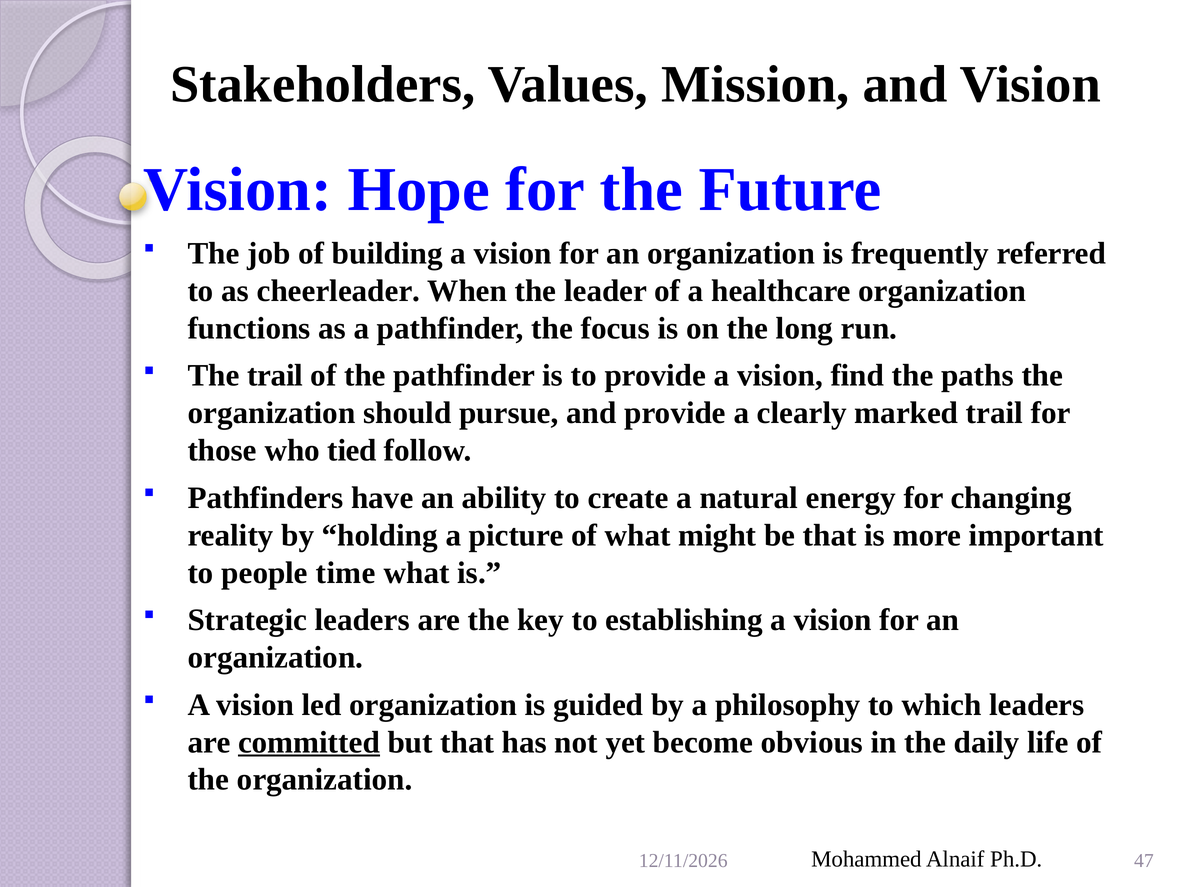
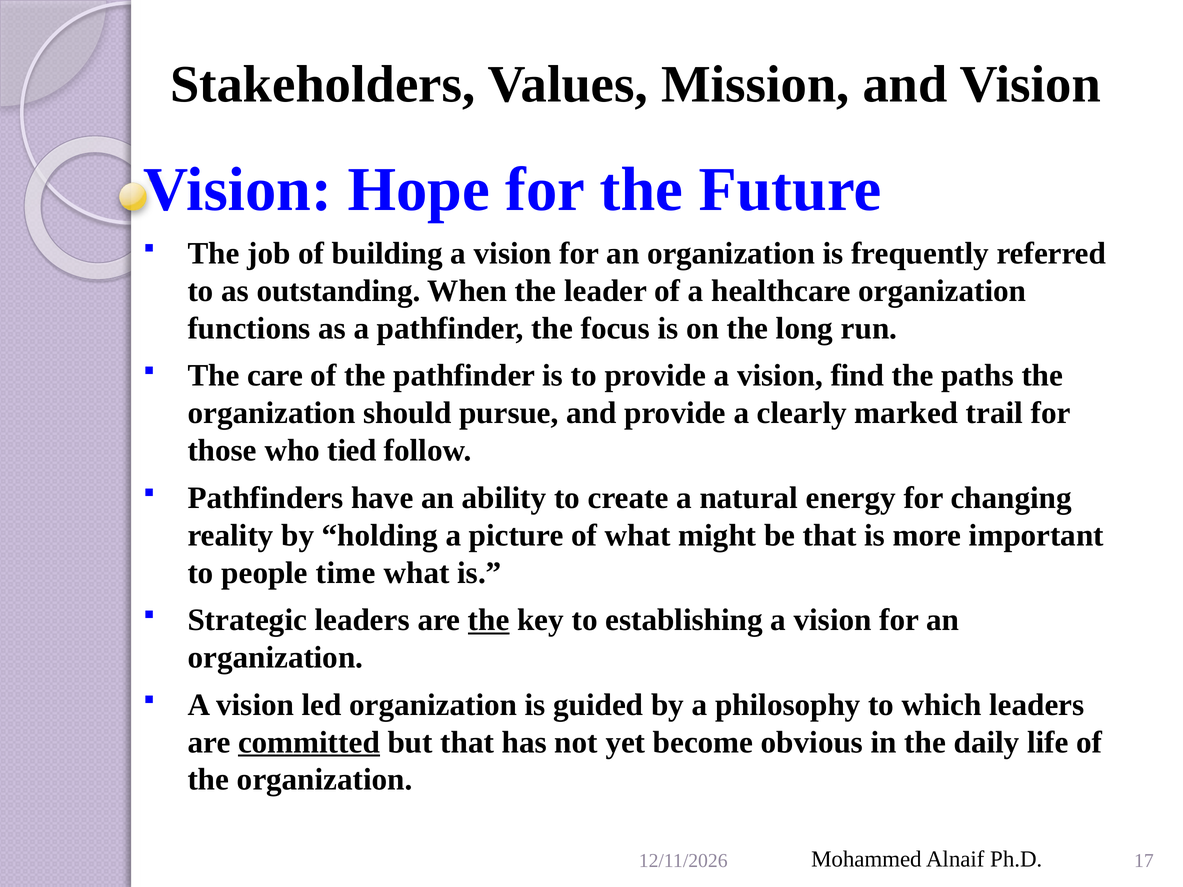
cheerleader: cheerleader -> outstanding
The trail: trail -> care
the at (489, 620) underline: none -> present
47: 47 -> 17
